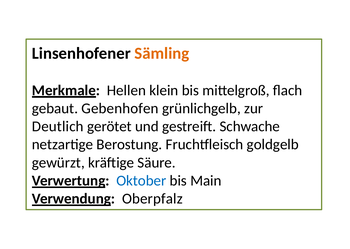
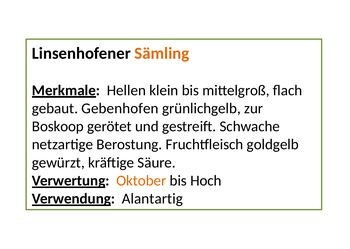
Deutlich: Deutlich -> Boskoop
Oktober colour: blue -> orange
Main: Main -> Hoch
Oberpfalz: Oberpfalz -> Alantartig
